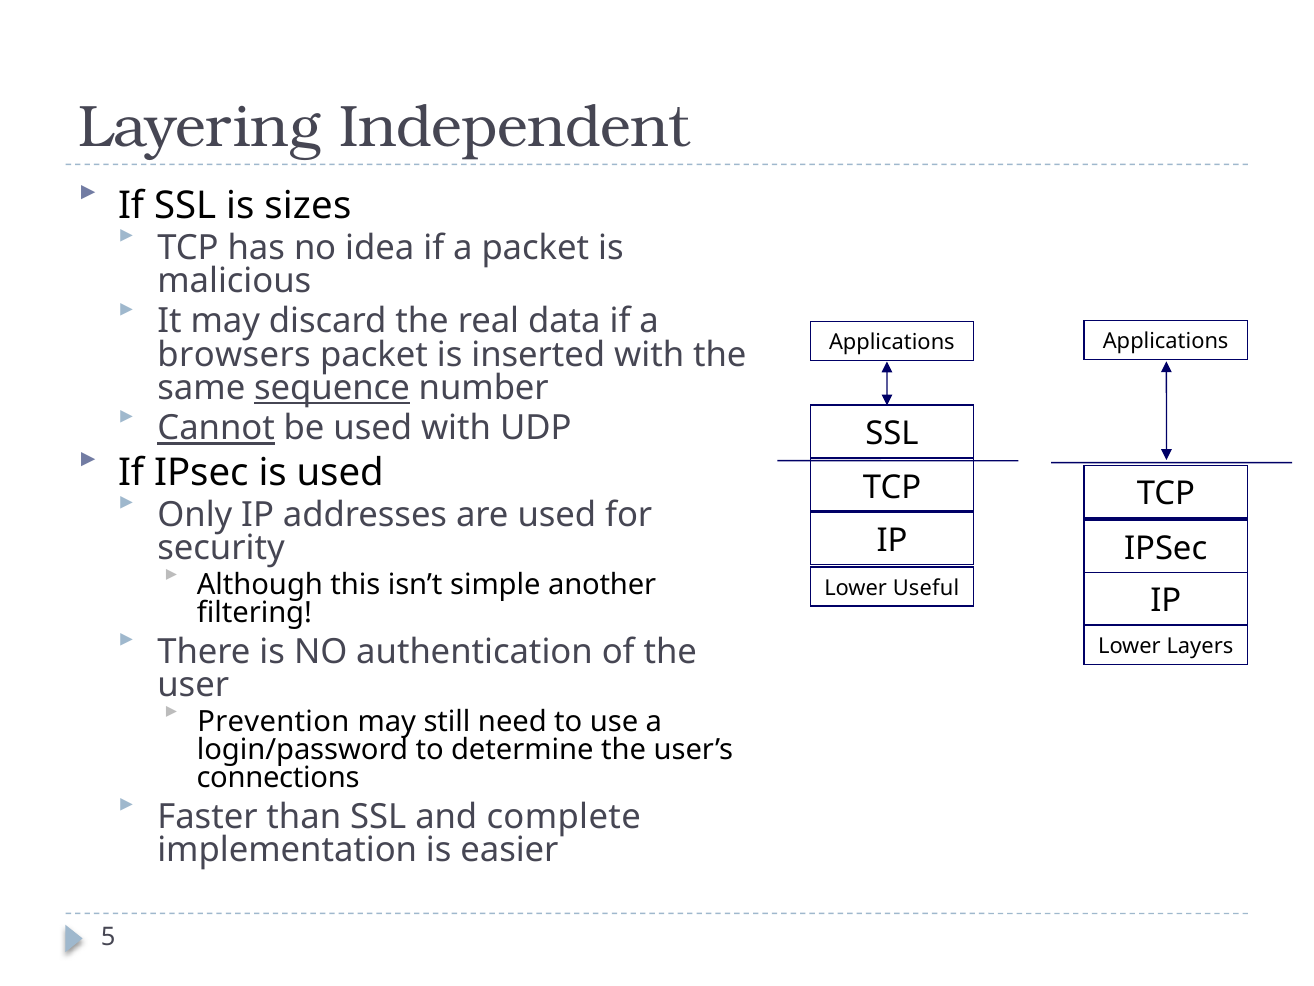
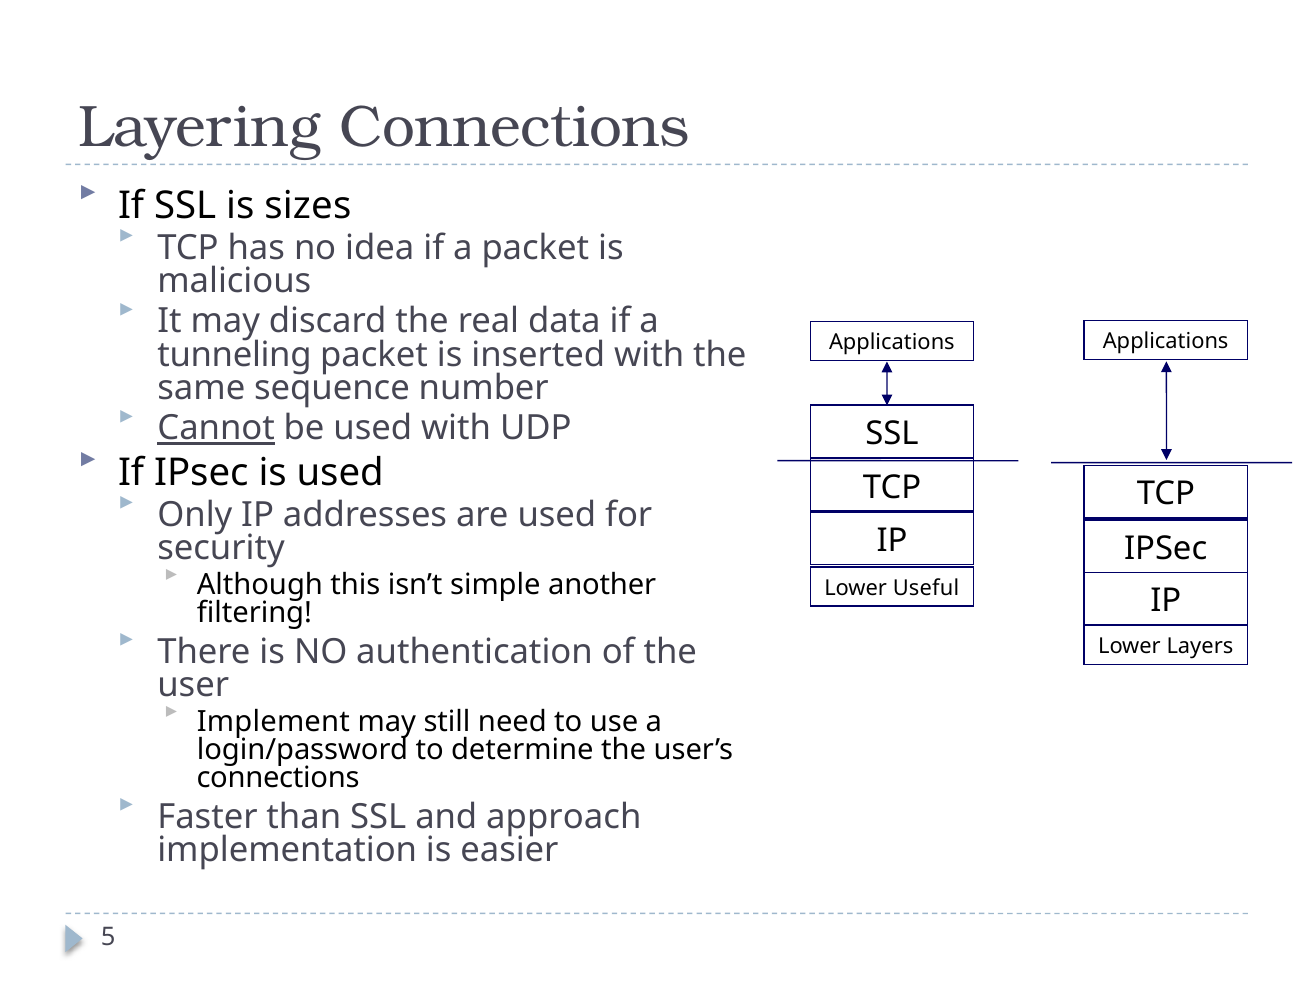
Layering Independent: Independent -> Connections
browsers: browsers -> tunneling
sequence underline: present -> none
Prevention: Prevention -> Implement
complete: complete -> approach
